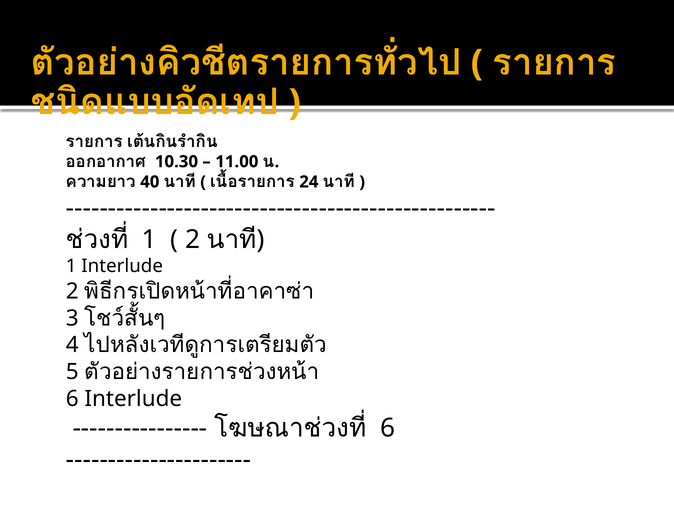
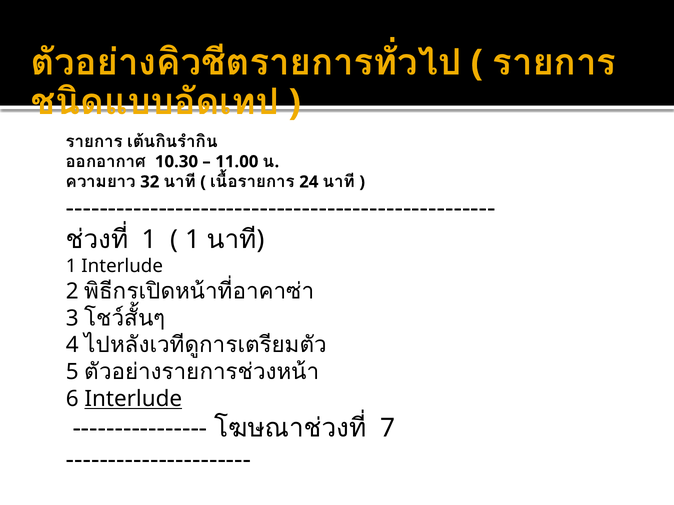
40: 40 -> 32
2 at (193, 240): 2 -> 1
Interlude at (133, 399) underline: none -> present
6 at (388, 429): 6 -> 7
